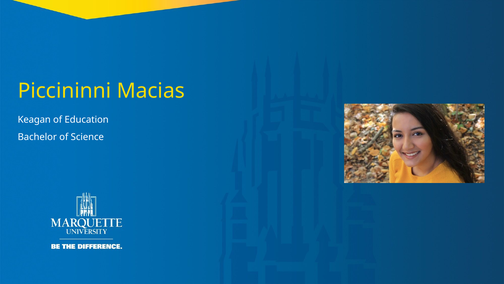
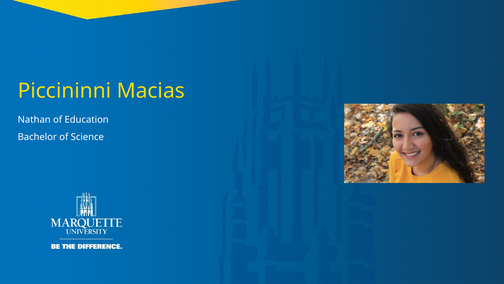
Keagan: Keagan -> Nathan
